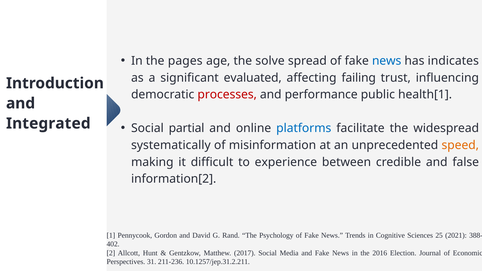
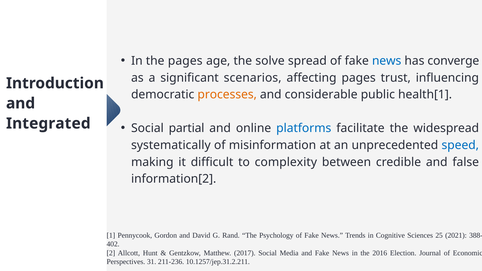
indicates: indicates -> converge
evaluated: evaluated -> scenarios
affecting failing: failing -> pages
processes colour: red -> orange
performance: performance -> considerable
speed colour: orange -> blue
experience: experience -> complexity
